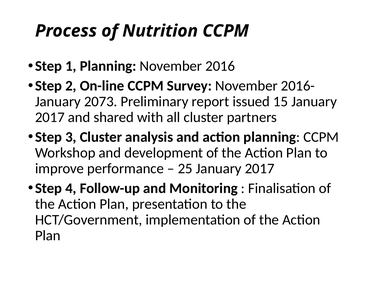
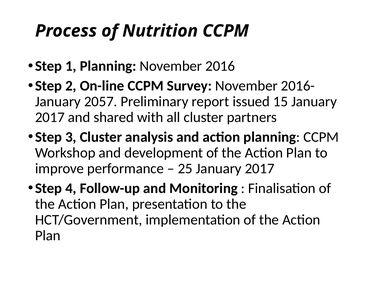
2073: 2073 -> 2057
